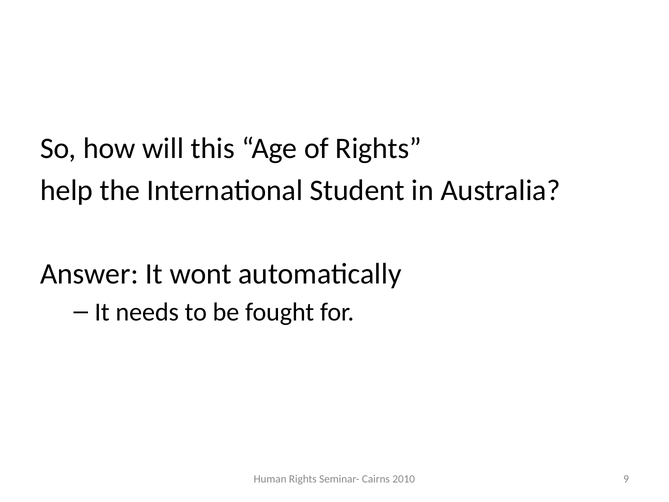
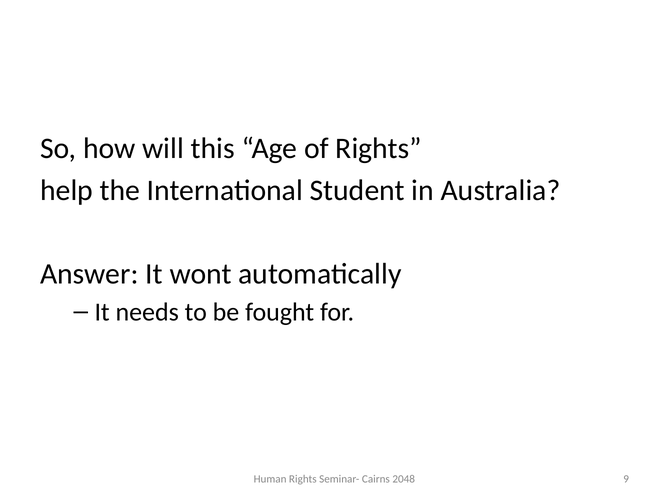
2010: 2010 -> 2048
